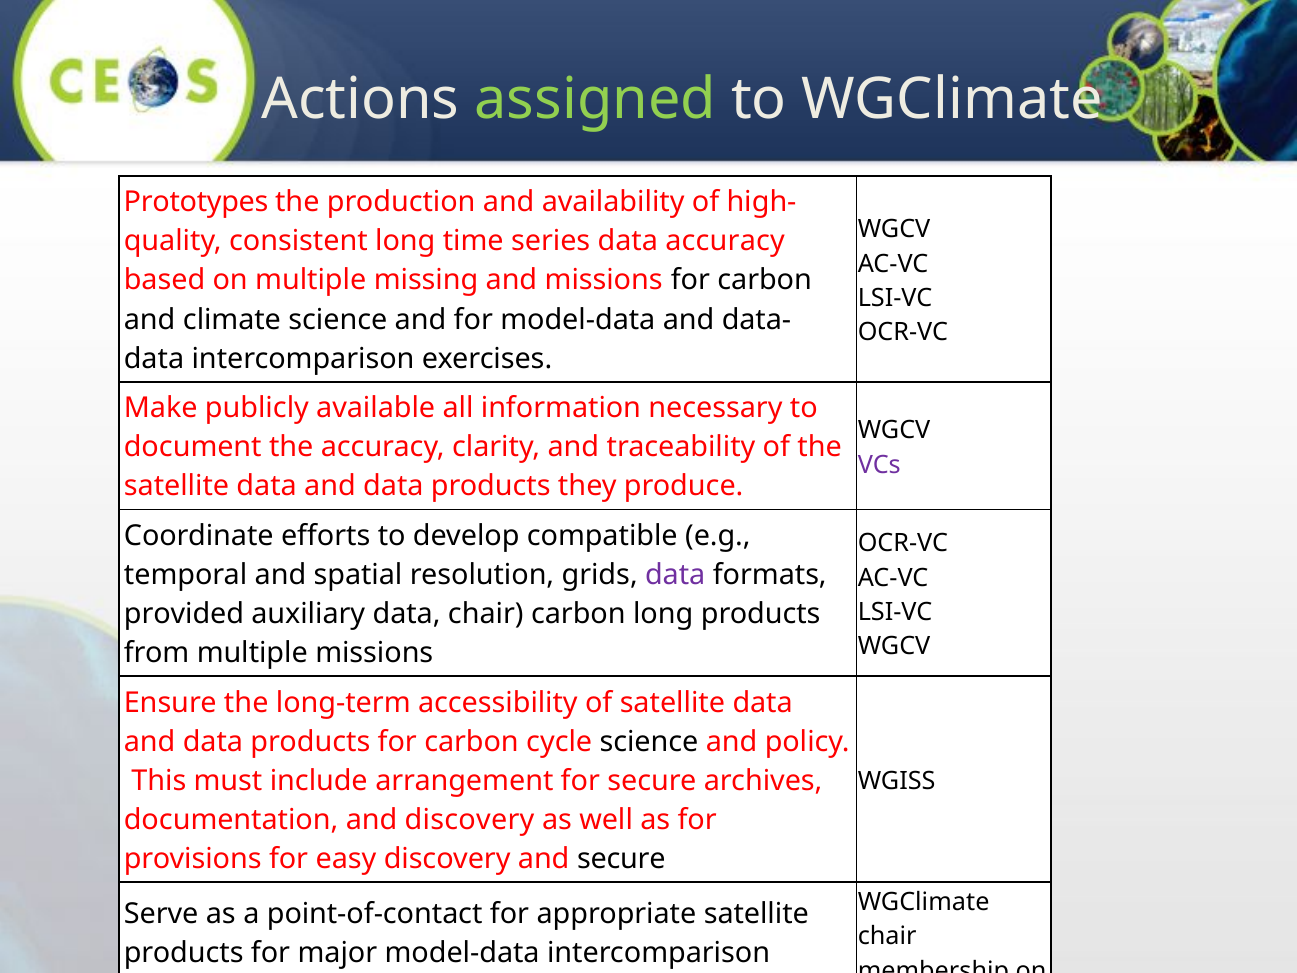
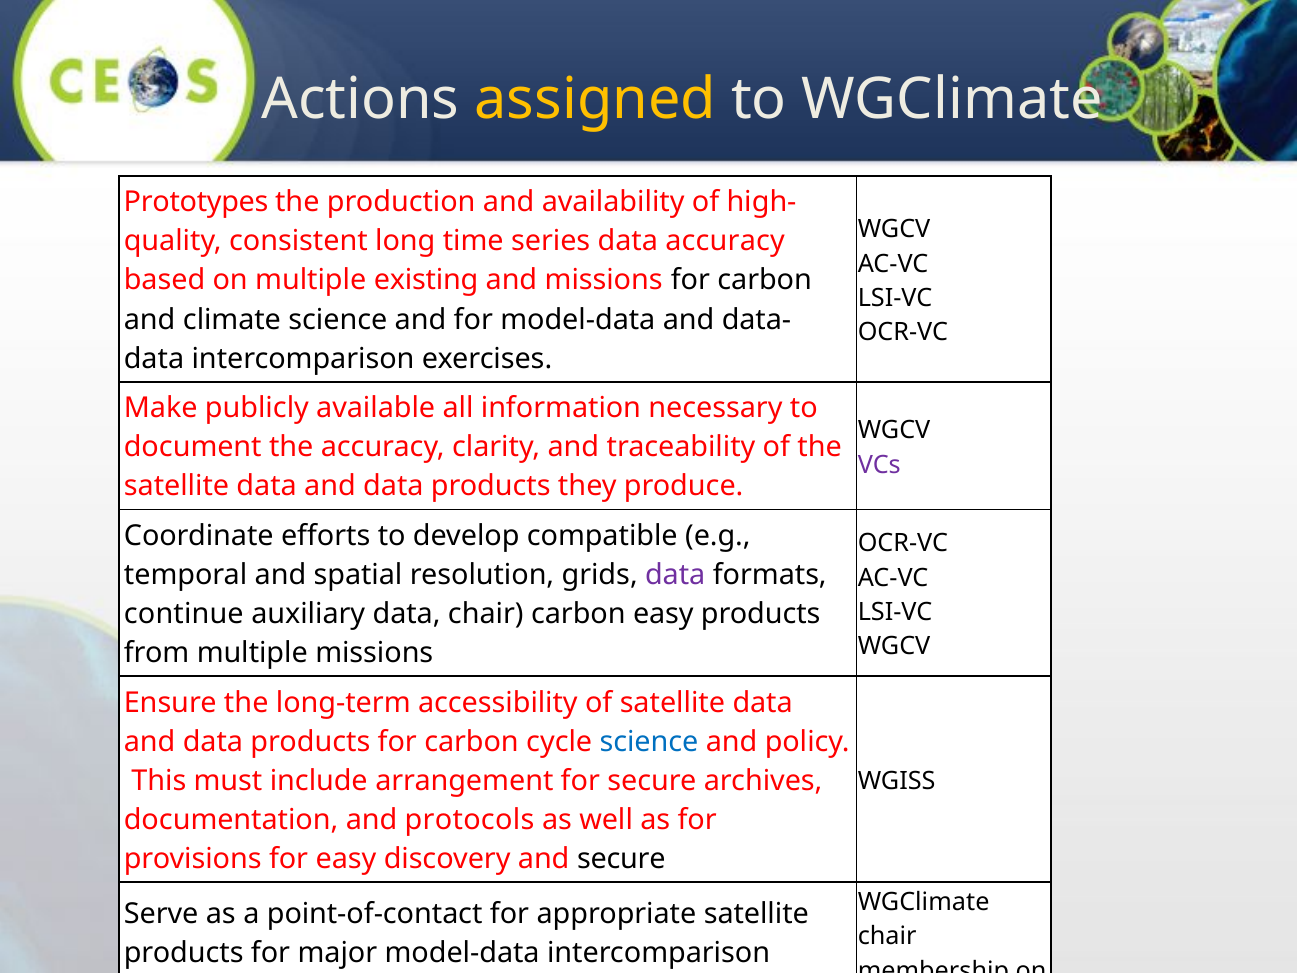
assigned colour: light green -> yellow
missing: missing -> existing
provided: provided -> continue
carbon long: long -> easy
science at (649, 741) colour: black -> blue
and discovery: discovery -> protocols
